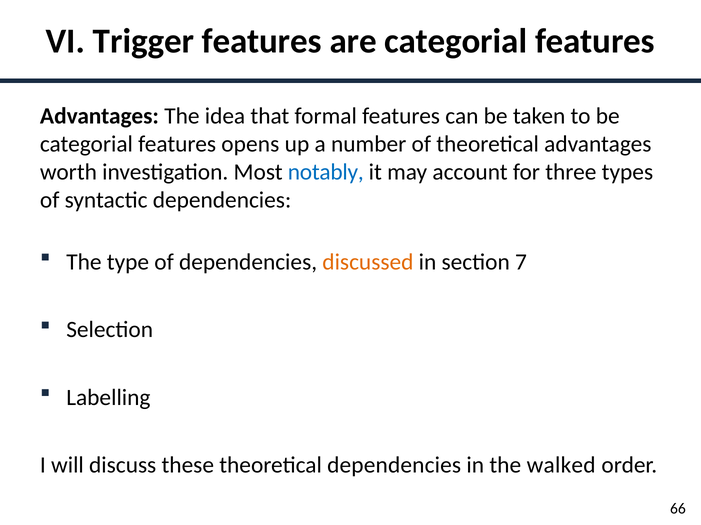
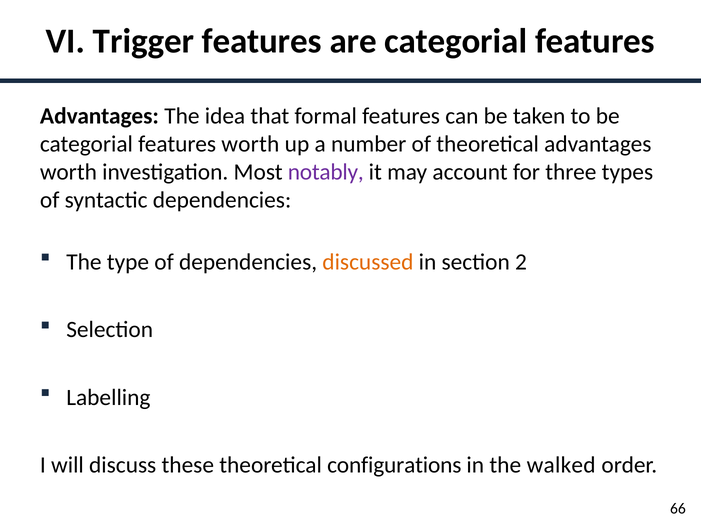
features opens: opens -> worth
notably colour: blue -> purple
7: 7 -> 2
theoretical dependencies: dependencies -> configurations
